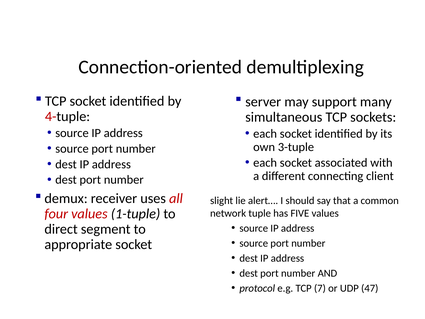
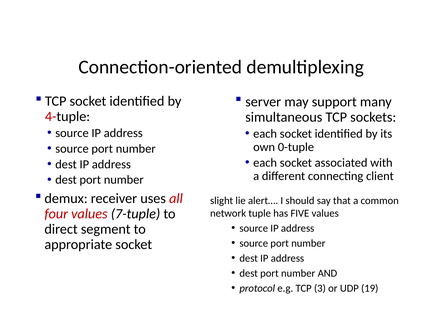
3-tuple: 3-tuple -> 0-tuple
1-tuple: 1-tuple -> 7-tuple
7: 7 -> 3
47: 47 -> 19
